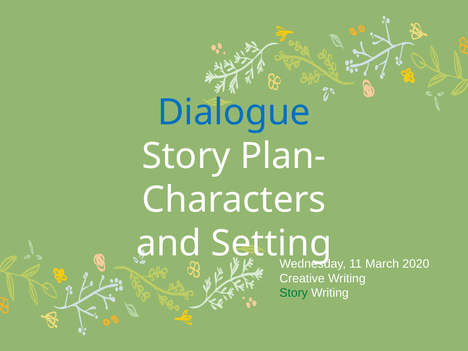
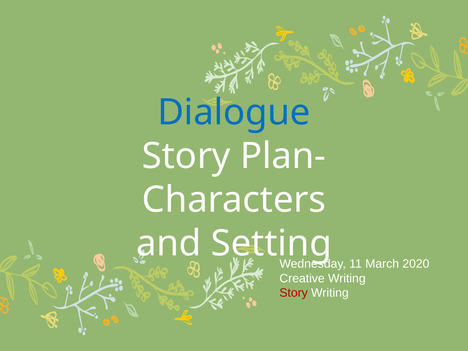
Story at (294, 293) colour: green -> red
